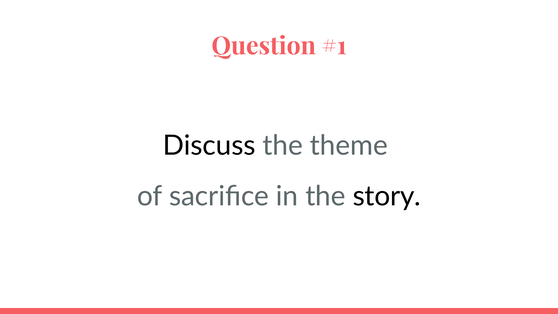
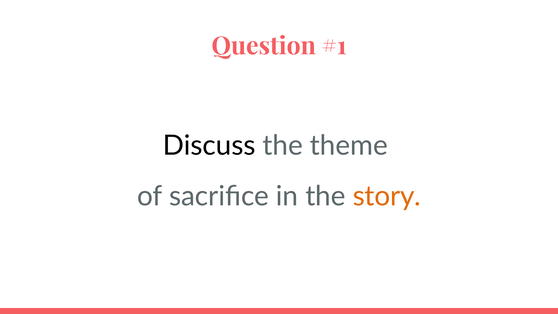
story colour: black -> orange
